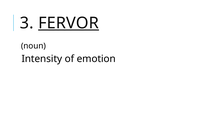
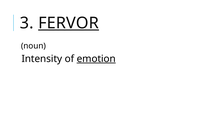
emotion underline: none -> present
